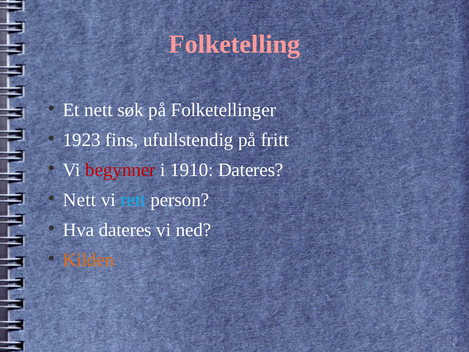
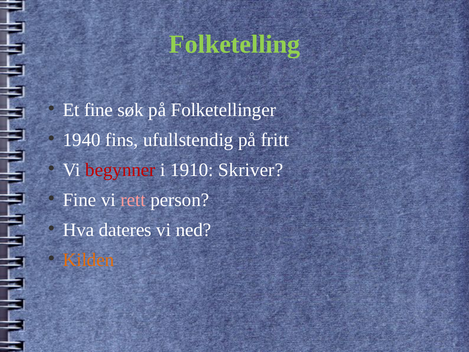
Folketelling colour: pink -> light green
Et nett: nett -> fine
1923: 1923 -> 1940
1910 Dateres: Dateres -> Skriver
Nett at (79, 200): Nett -> Fine
rett colour: light blue -> pink
